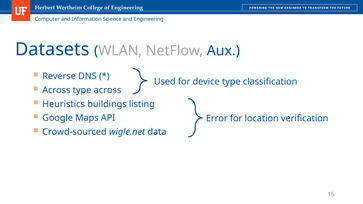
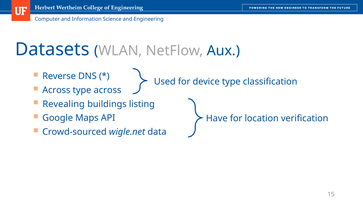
Heuristics: Heuristics -> Revealing
Error: Error -> Have
